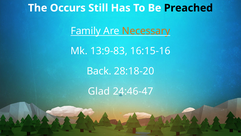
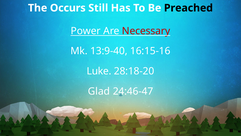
Family: Family -> Power
Necessary colour: orange -> red
13:9-83: 13:9-83 -> 13:9-40
Back: Back -> Luke
